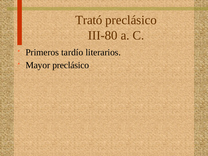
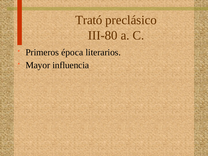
tardío: tardío -> época
Mayor preclásico: preclásico -> influencia
